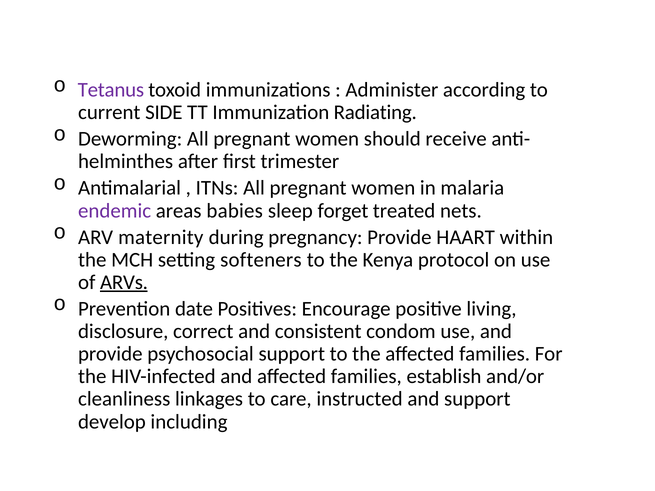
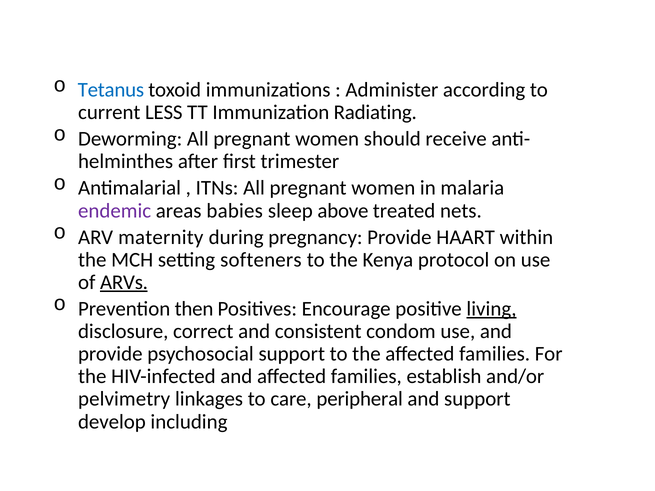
Tetanus colour: purple -> blue
SIDE: SIDE -> LESS
forget: forget -> above
date: date -> then
living underline: none -> present
cleanliness: cleanliness -> pelvimetry
instructed: instructed -> peripheral
